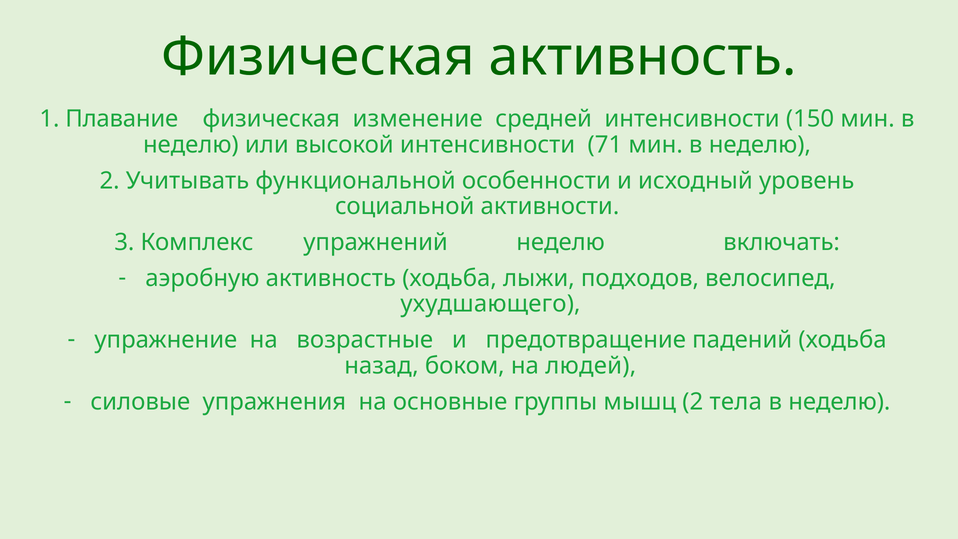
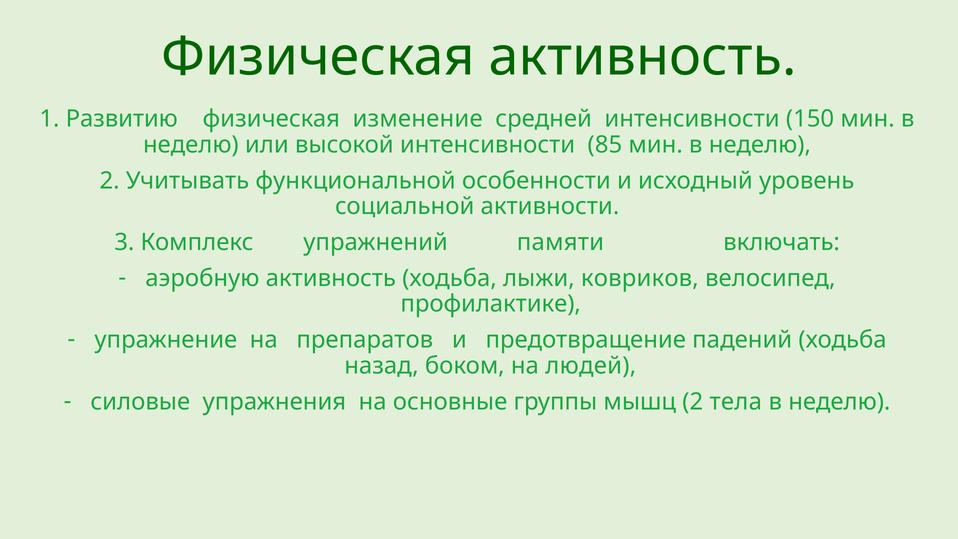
Плавание: Плавание -> Развитию
71: 71 -> 85
упражнений неделю: неделю -> памяти
подходов: подходов -> ковриков
ухудшающего: ухудшающего -> профилактике
возрастные: возрастные -> препаратов
